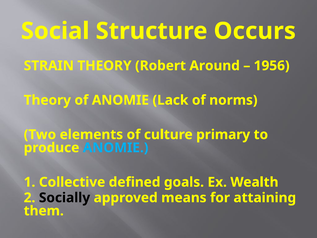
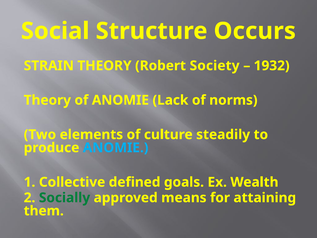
Around: Around -> Society
1956: 1956 -> 1932
primary: primary -> steadily
Socially colour: black -> green
